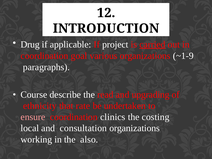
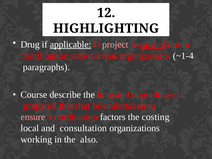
INTRODUCTION: INTRODUCTION -> HIGHLIGHTING
applicable underline: none -> present
project colour: white -> pink
goal: goal -> state
~1-9: ~1-9 -> ~1-4
read: read -> long
ethnicity: ethnicity -> prepared
that rate: rate -> that
clinics: clinics -> factors
